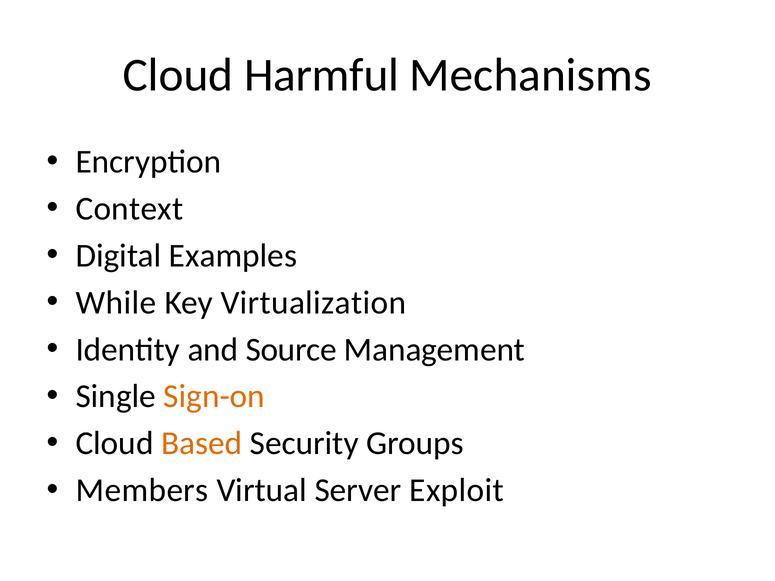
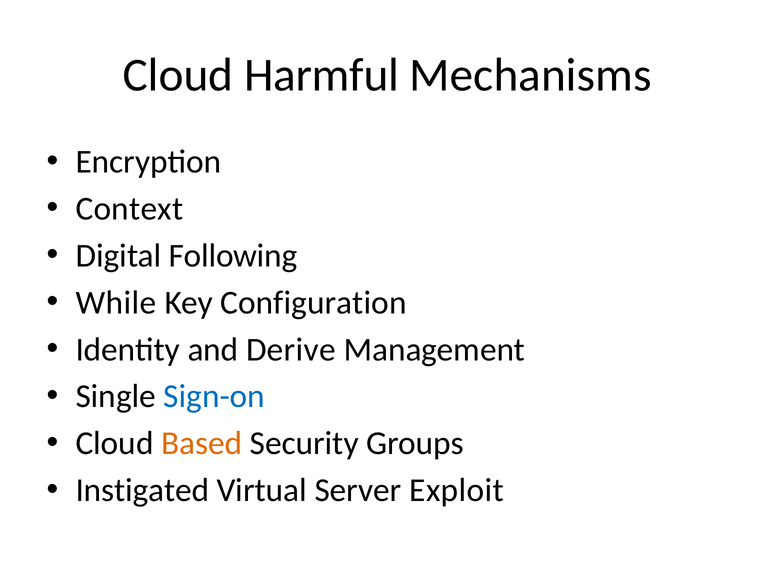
Examples: Examples -> Following
Virtualization: Virtualization -> Configuration
Source: Source -> Derive
Sign-on colour: orange -> blue
Members: Members -> Instigated
